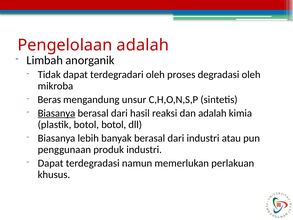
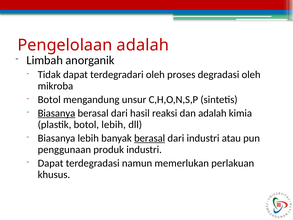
Beras at (49, 100): Beras -> Botol
botol botol: botol -> lebih
berasal at (150, 138) underline: none -> present
